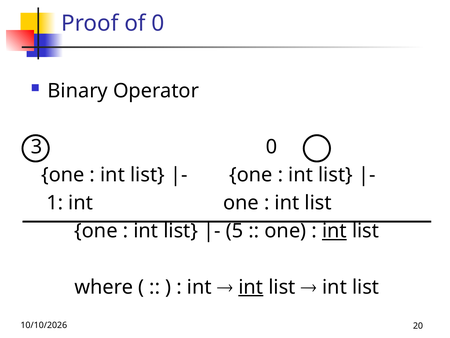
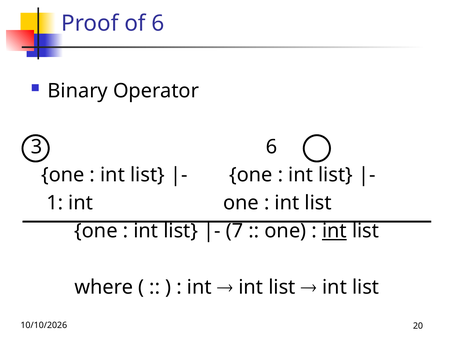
of 0: 0 -> 6
0 at (272, 147): 0 -> 6
5: 5 -> 7
int at (251, 287) underline: present -> none
